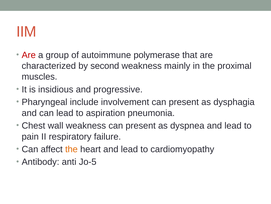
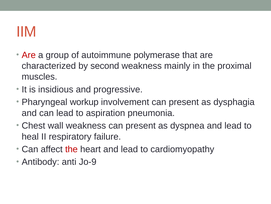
include: include -> workup
pain: pain -> heal
the at (71, 149) colour: orange -> red
Jo-5: Jo-5 -> Jo-9
